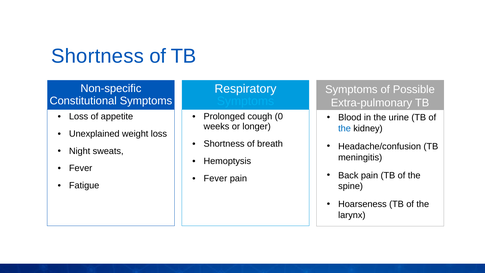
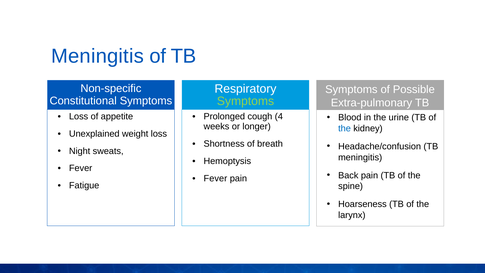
Shortness at (98, 56): Shortness -> Meningitis
Symptoms at (246, 101) colour: light blue -> light green
0: 0 -> 4
